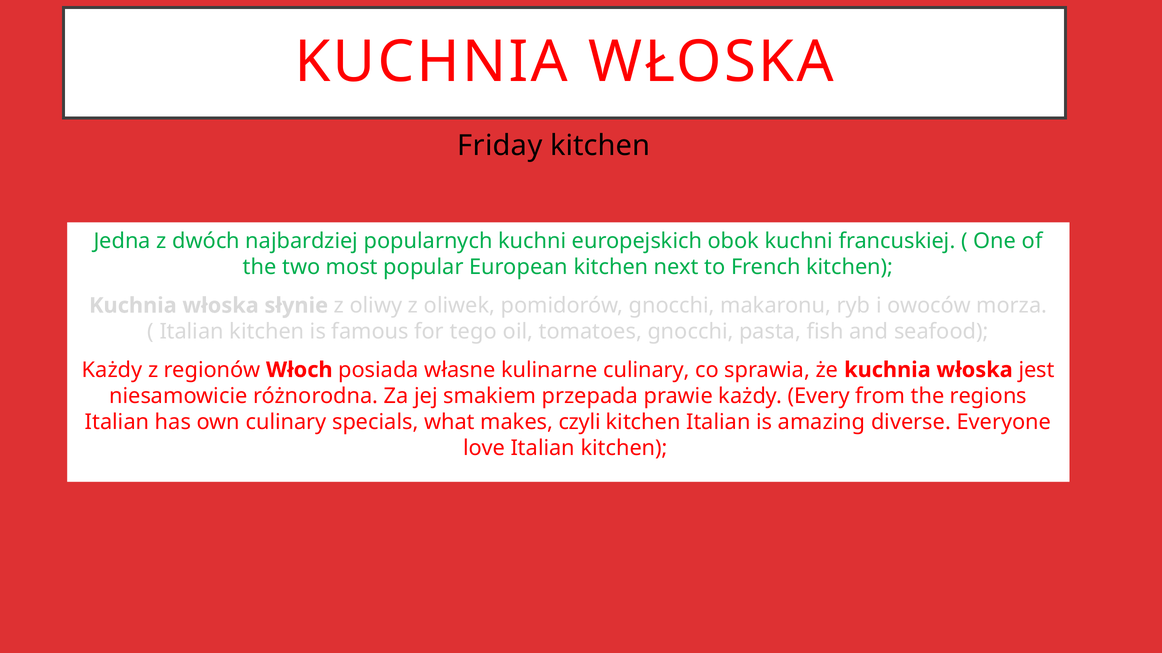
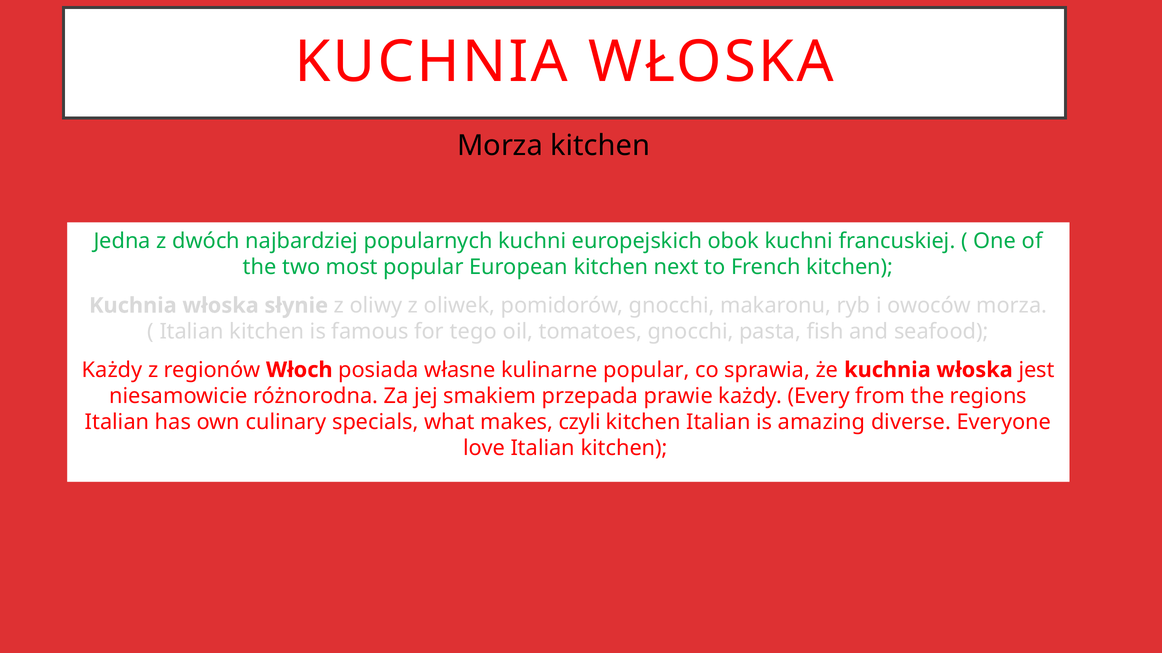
Friday at (500, 146): Friday -> Morza
kulinarne culinary: culinary -> popular
